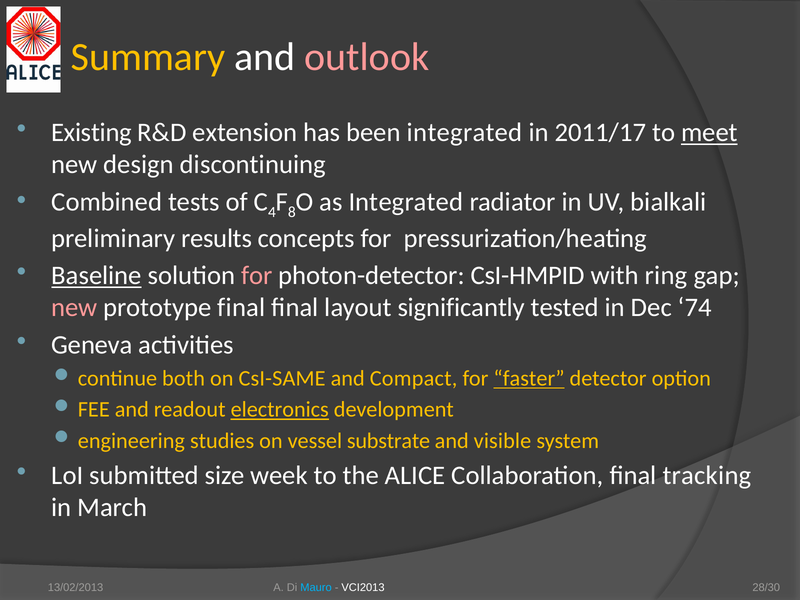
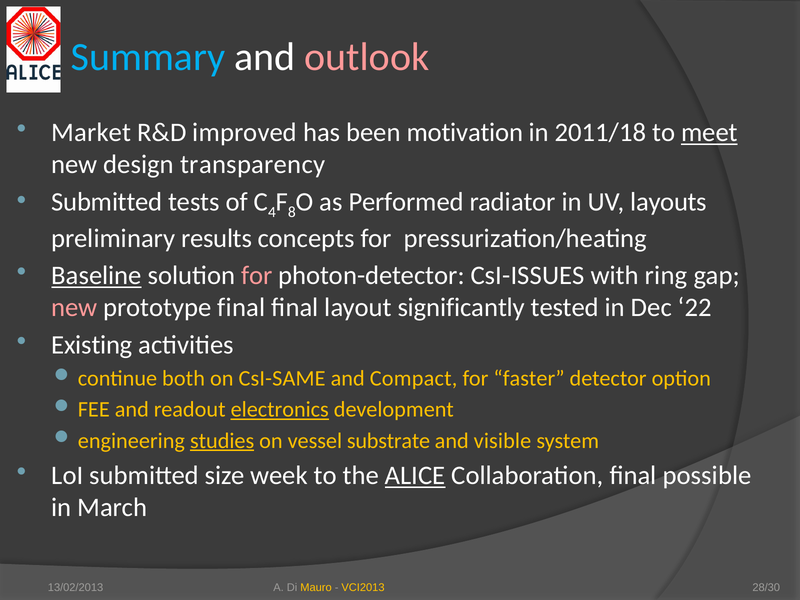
Summary colour: yellow -> light blue
Existing: Existing -> Market
extension: extension -> improved
been integrated: integrated -> motivation
2011/17: 2011/17 -> 2011/18
discontinuing: discontinuing -> transparency
Combined at (107, 202): Combined -> Submitted
as Integrated: Integrated -> Performed
bialkali: bialkali -> layouts
CsI-HMPID: CsI-HMPID -> CsI-ISSUES
74: 74 -> 22
Geneva: Geneva -> Existing
faster underline: present -> none
studies underline: none -> present
ALICE underline: none -> present
tracking: tracking -> possible
Mauro colour: light blue -> yellow
VCI2013 colour: white -> yellow
